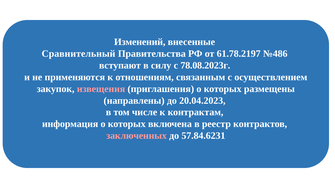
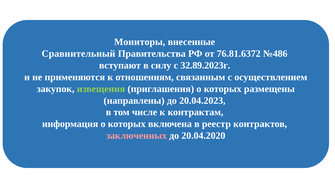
Изменений: Изменений -> Мониторы
61.78.2197: 61.78.2197 -> 76.81.6372
78.08.2023г: 78.08.2023г -> 32.89.2023г
извещения colour: pink -> light green
57.84.6231: 57.84.6231 -> 20.04.2020
